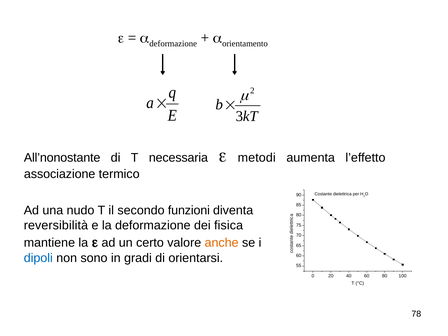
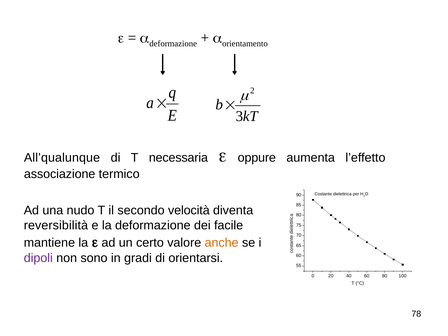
All’nonostante: All’nonostante -> All’qualunque
metodi: metodi -> oppure
funzioni: funzioni -> velocità
fisica: fisica -> facile
dipoli colour: blue -> purple
